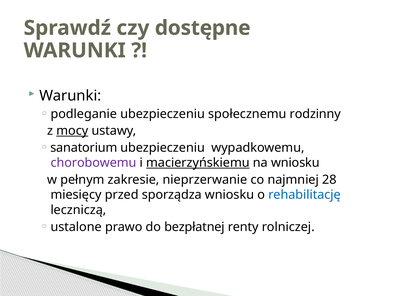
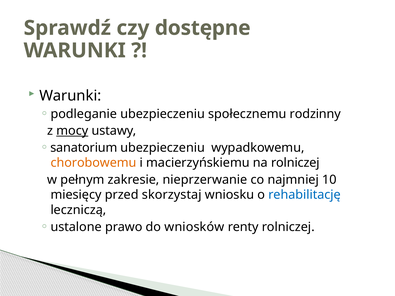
chorobowemu colour: purple -> orange
macierzyńskiemu underline: present -> none
na wniosku: wniosku -> rolniczej
28: 28 -> 10
sporządza: sporządza -> skorzystaj
bezpłatnej: bezpłatnej -> wniosków
